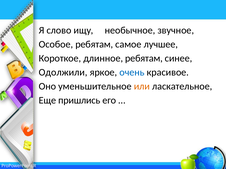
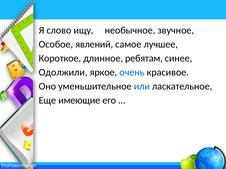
Особое ребятам: ребятам -> явлений
или colour: orange -> blue
пришлись: пришлись -> имеющие
